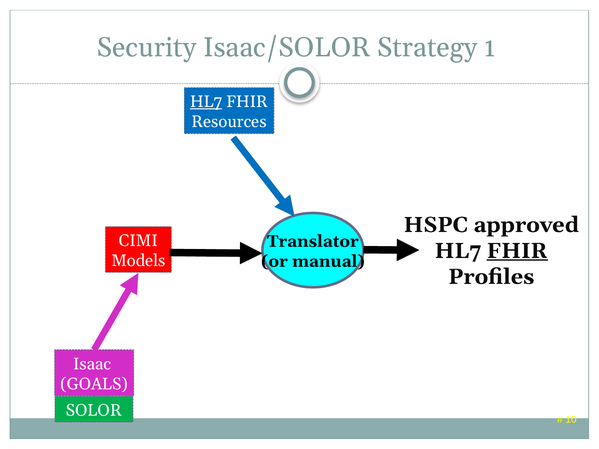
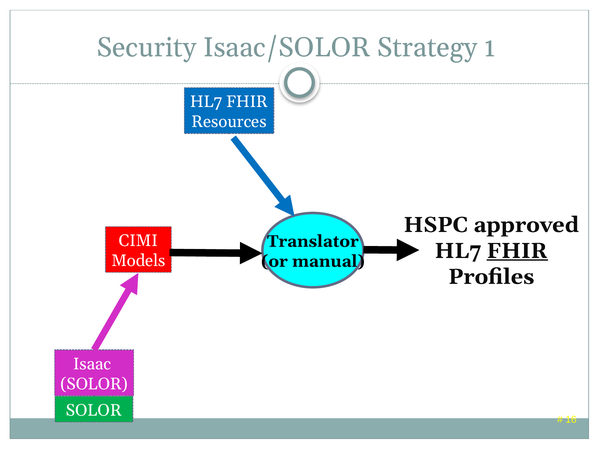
HL7 at (206, 102) underline: present -> none
GOALS at (94, 384): GOALS -> SOLOR
10: 10 -> 16
